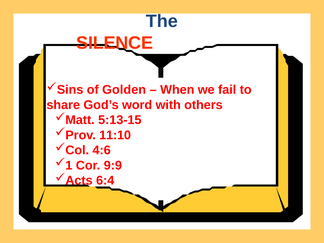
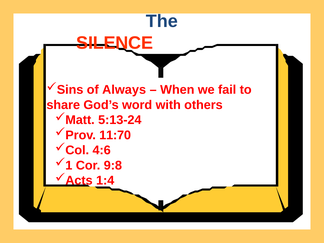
Golden: Golden -> Always
5:13-15: 5:13-15 -> 5:13-24
11:10: 11:10 -> 11:70
9:9: 9:9 -> 9:8
6:4: 6:4 -> 1:4
